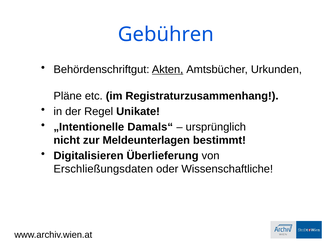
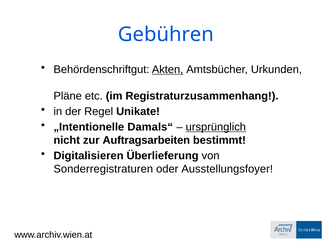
ursprünglich underline: none -> present
Meldeunterlagen: Meldeunterlagen -> Auftragsarbeiten
Erschließungsdaten: Erschließungsdaten -> Sonderregistraturen
Wissenschaftliche: Wissenschaftliche -> Ausstellungsfoyer
